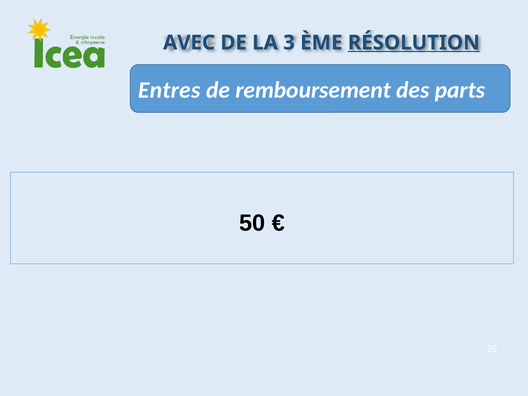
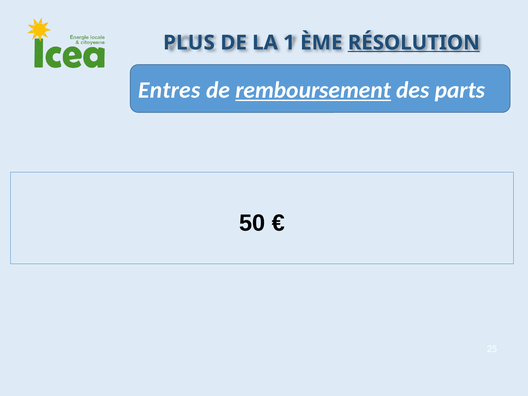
AVEC: AVEC -> PLUS
3: 3 -> 1
remboursement underline: none -> present
